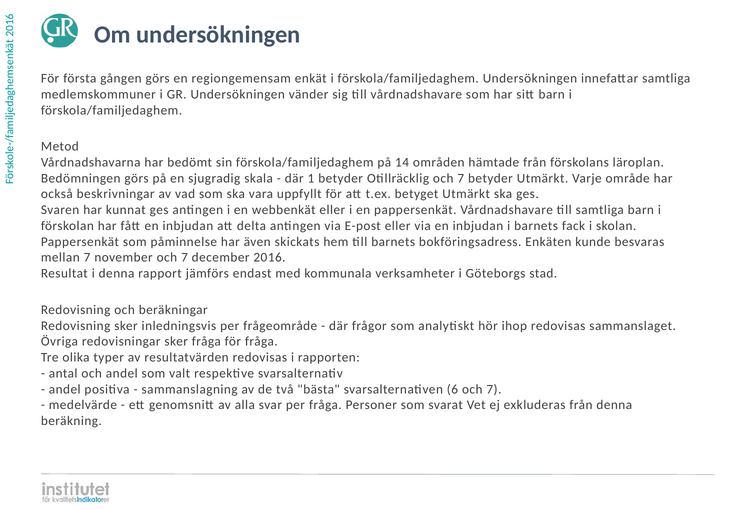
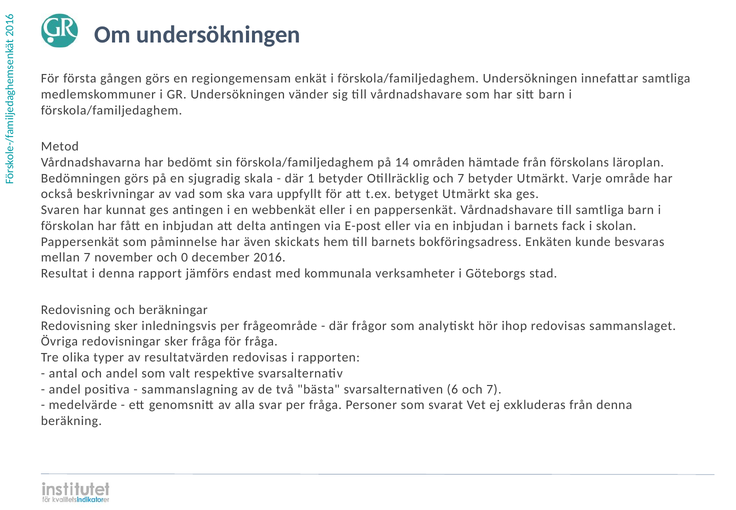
november och 7: 7 -> 0
